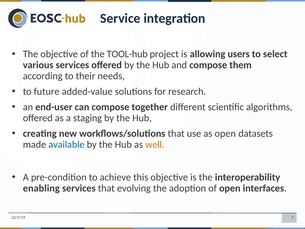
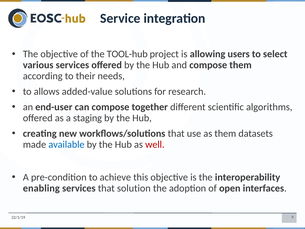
future: future -> allows
as open: open -> them
well colour: orange -> red
evolving: evolving -> solution
